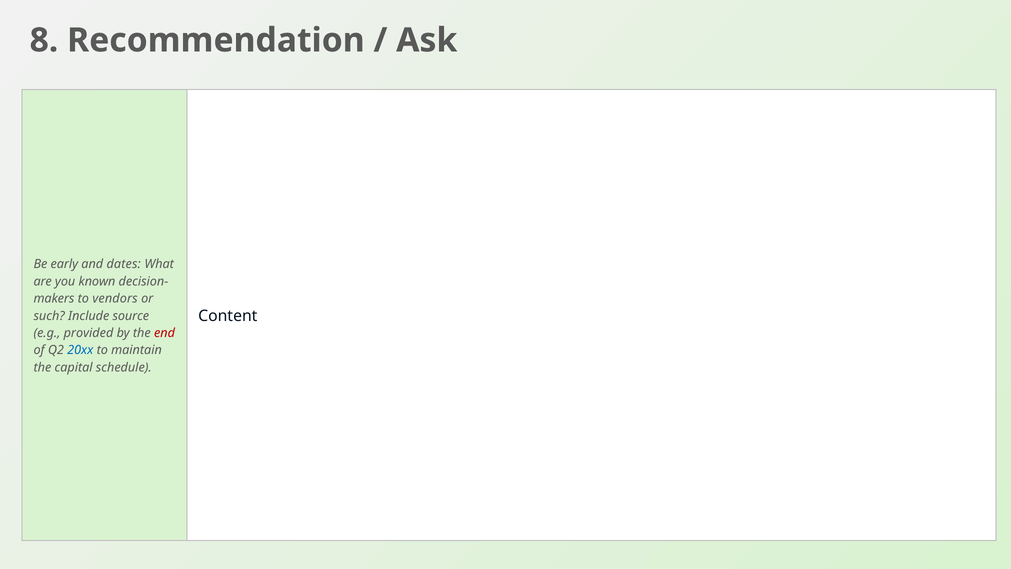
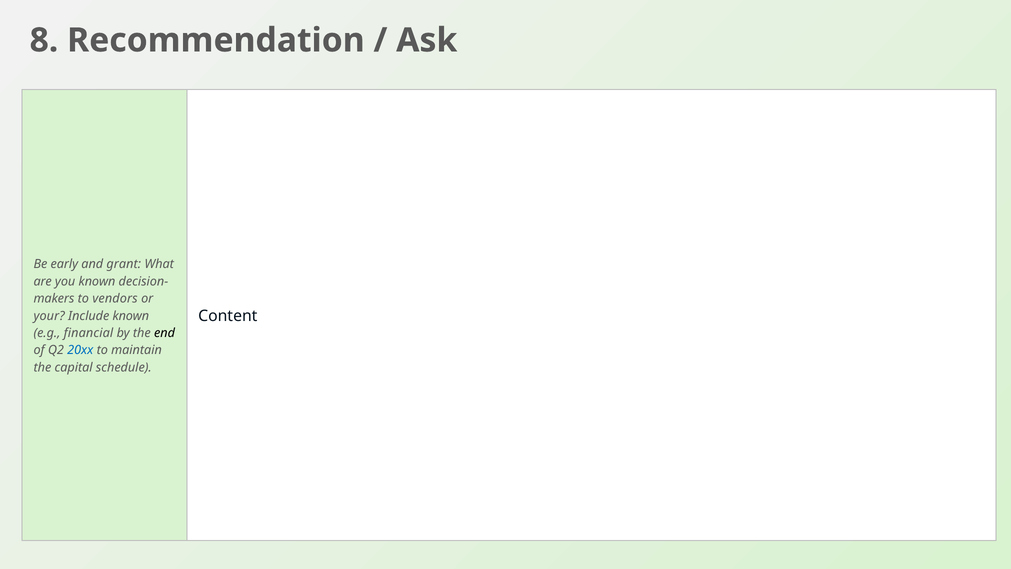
dates: dates -> grant
such: such -> your
Include source: source -> known
provided: provided -> financial
end colour: red -> black
